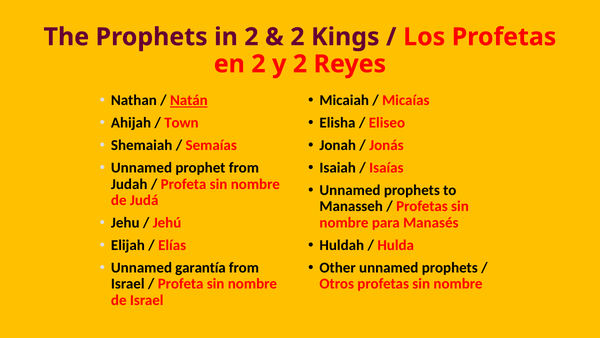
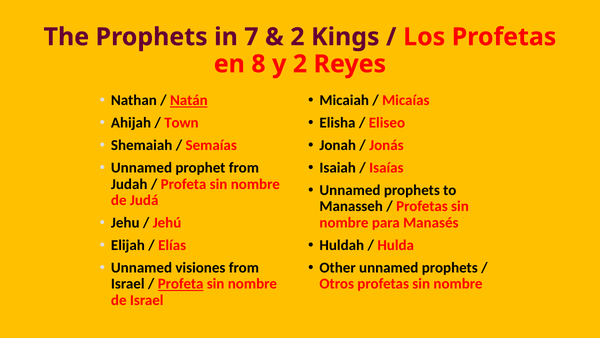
in 2: 2 -> 7
en 2: 2 -> 8
garantía: garantía -> visiones
Profeta at (181, 284) underline: none -> present
